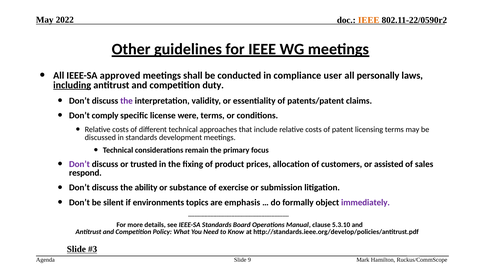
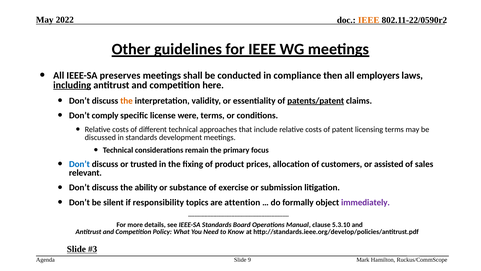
approved: approved -> preserves
user: user -> then
personally: personally -> employers
duty: duty -> here
the at (127, 101) colour: purple -> orange
patents/patent underline: none -> present
Don’t at (79, 164) colour: purple -> blue
respond: respond -> relevant
environments: environments -> responsibility
emphasis: emphasis -> attention
